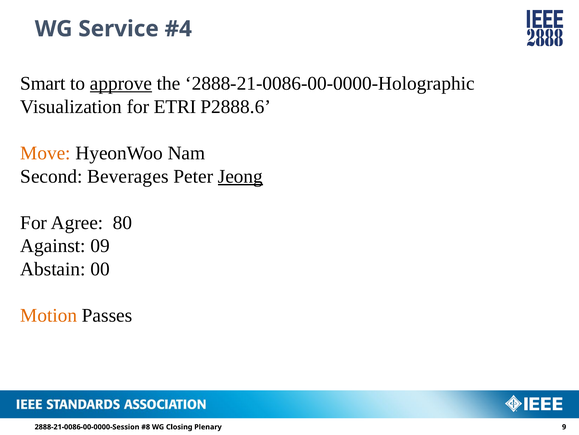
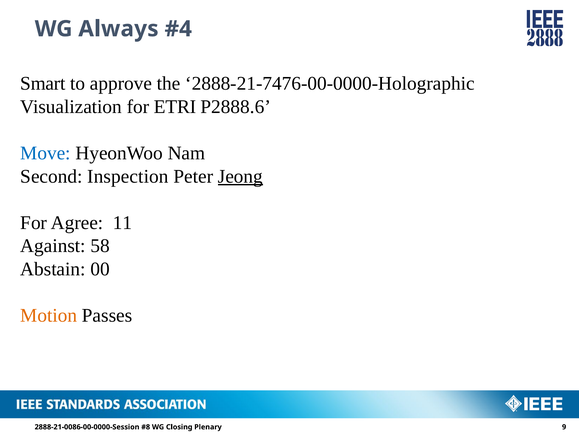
Service: Service -> Always
approve underline: present -> none
2888-21-0086-00-0000-Holographic: 2888-21-0086-00-0000-Holographic -> 2888-21-7476-00-0000-Holographic
Move colour: orange -> blue
Beverages: Beverages -> Inspection
80: 80 -> 11
09: 09 -> 58
